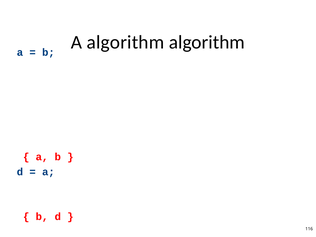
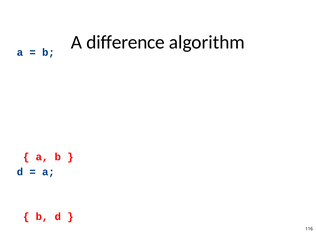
A algorithm: algorithm -> difference
